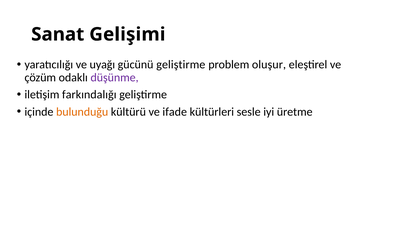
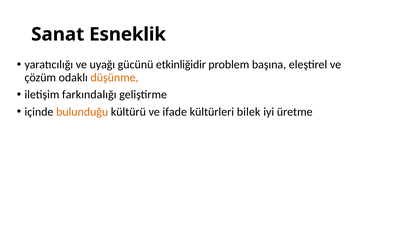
Gelişimi: Gelişimi -> Esneklik
gücünü geliştirme: geliştirme -> etkinliğidir
oluşur: oluşur -> başına
düşünme colour: purple -> orange
sesle: sesle -> bilek
